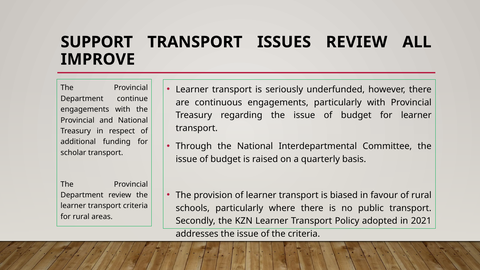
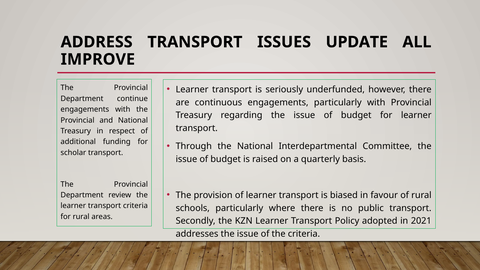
SUPPORT: SUPPORT -> ADDRESS
ISSUES REVIEW: REVIEW -> UPDATE
